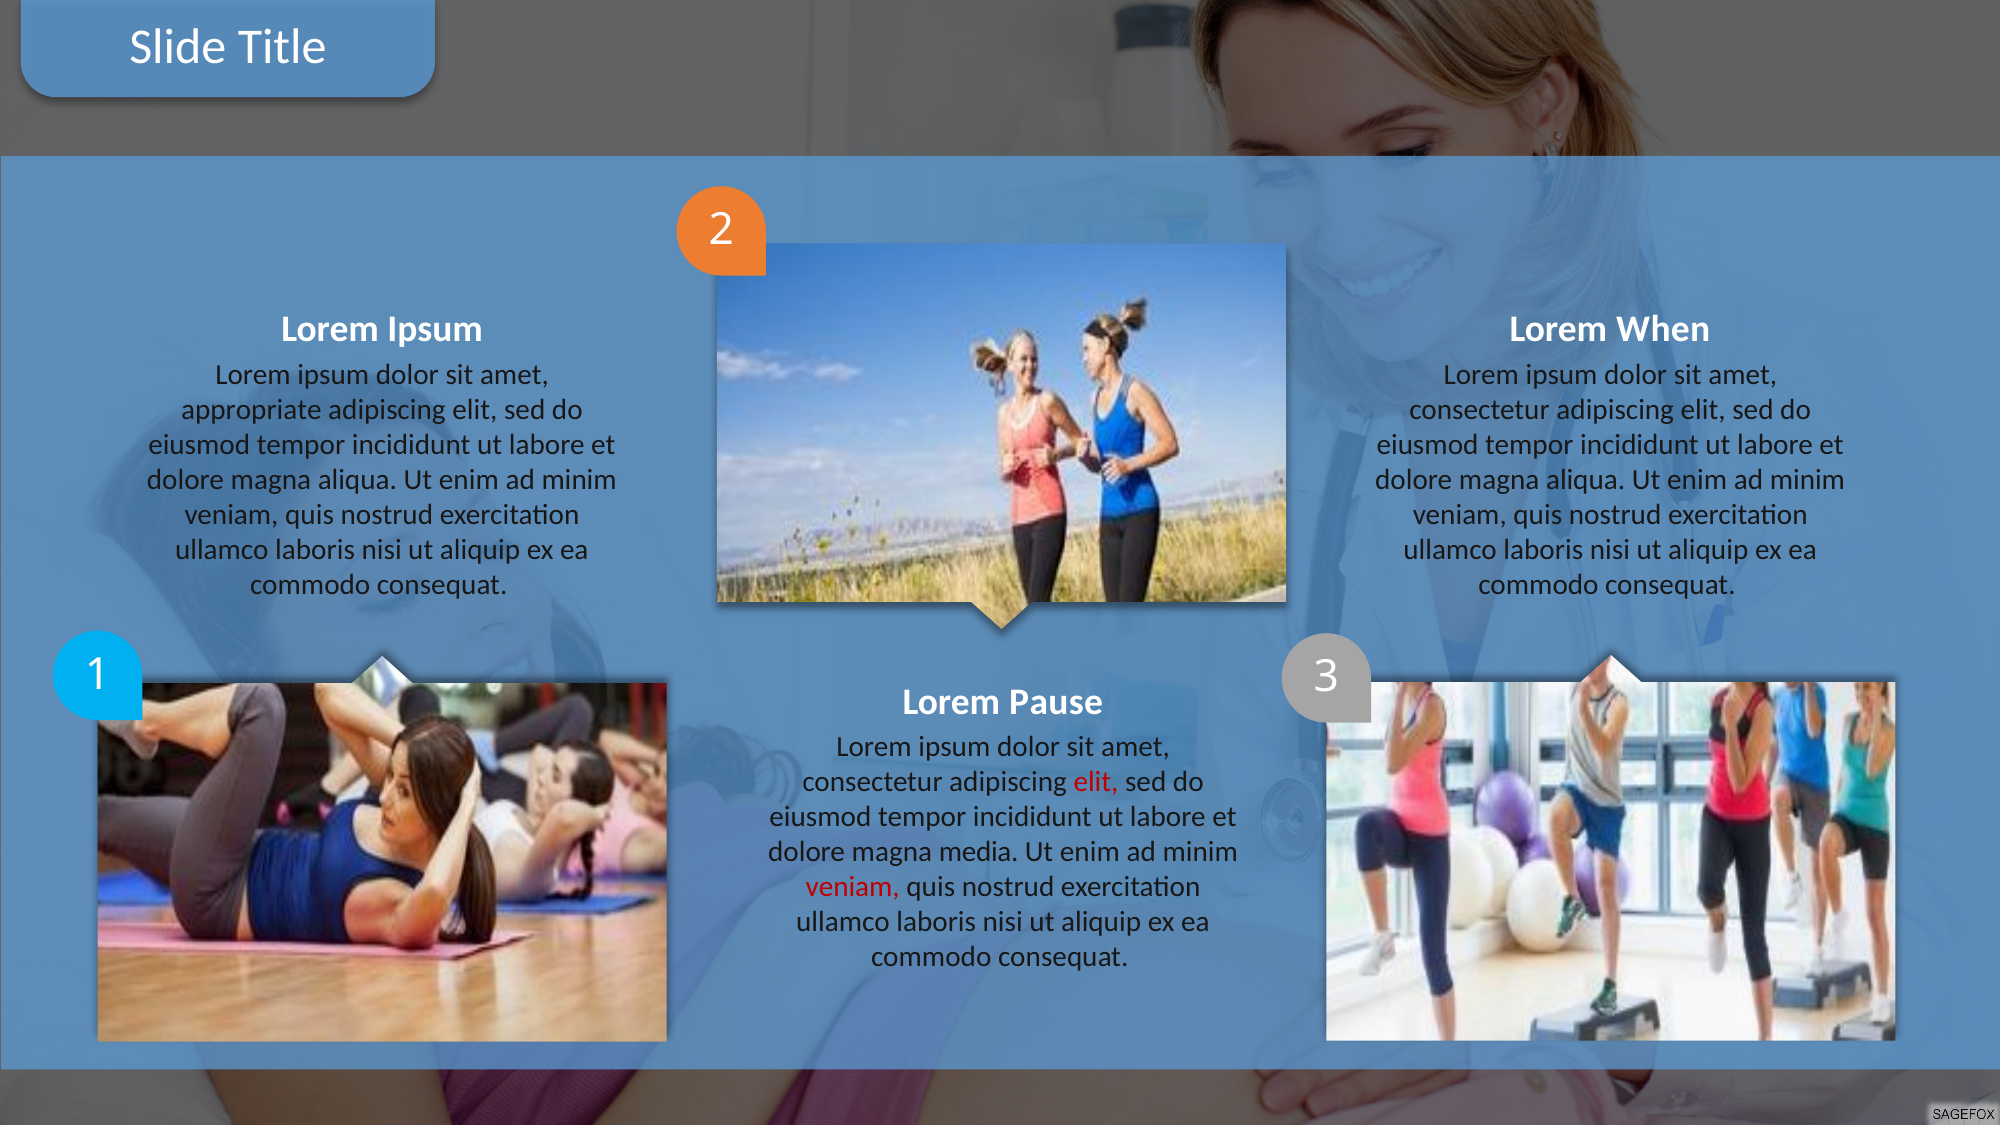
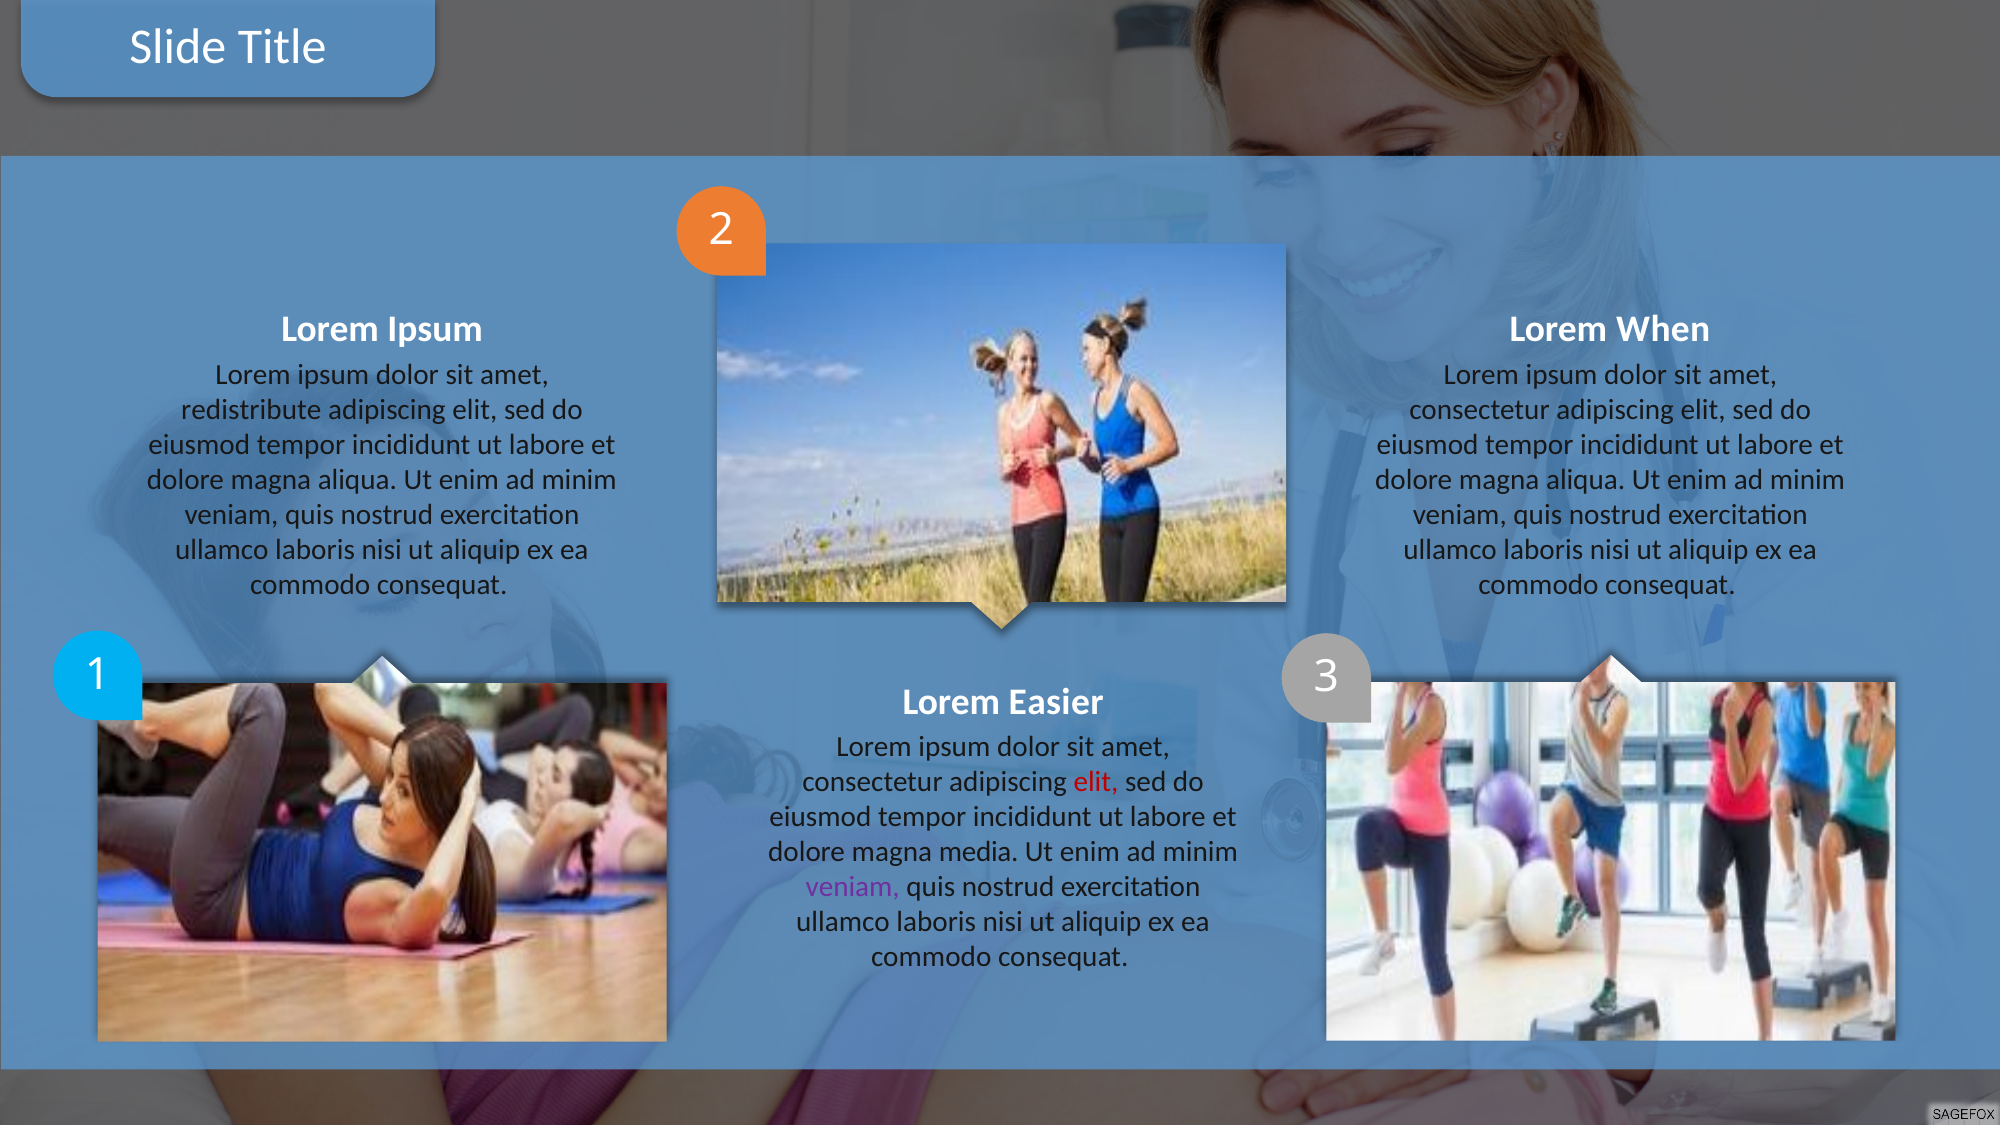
appropriate: appropriate -> redistribute
Pause: Pause -> Easier
veniam at (853, 887) colour: red -> purple
